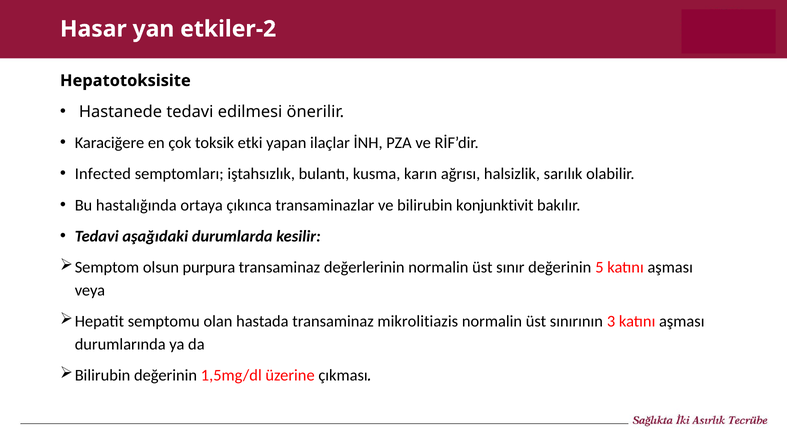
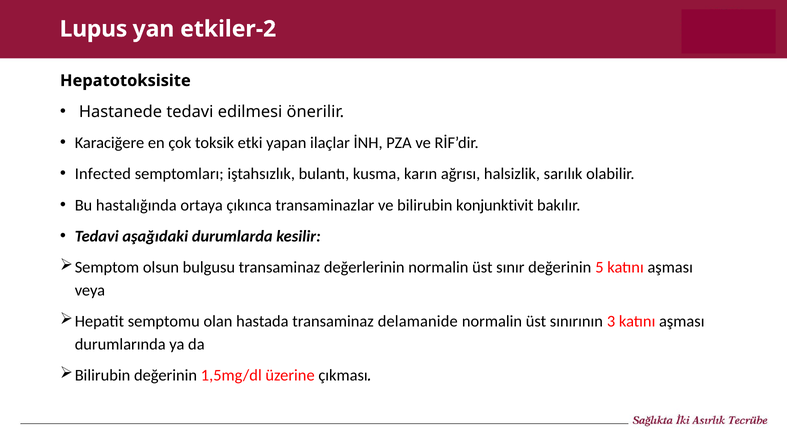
Hasar: Hasar -> Lupus
purpura: purpura -> bulgusu
mikrolitiazis: mikrolitiazis -> delamanide
